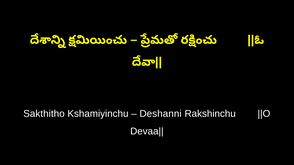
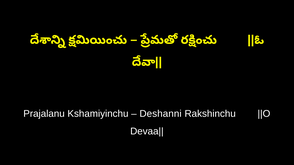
Sakthitho: Sakthitho -> Prajalanu
